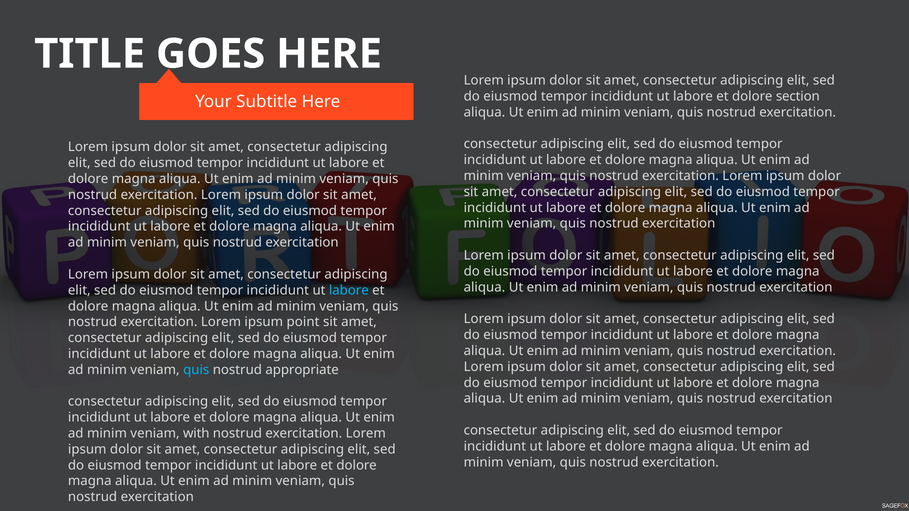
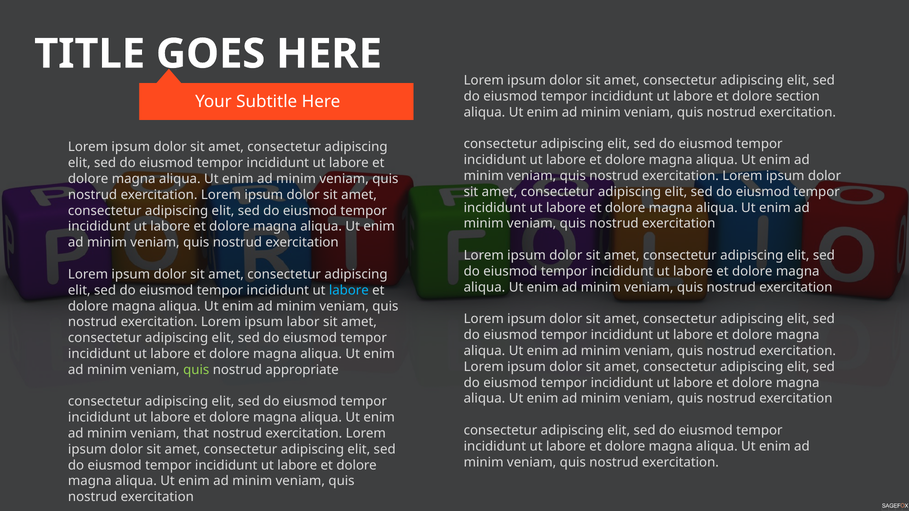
point: point -> labor
quis at (196, 370) colour: light blue -> light green
with: with -> that
